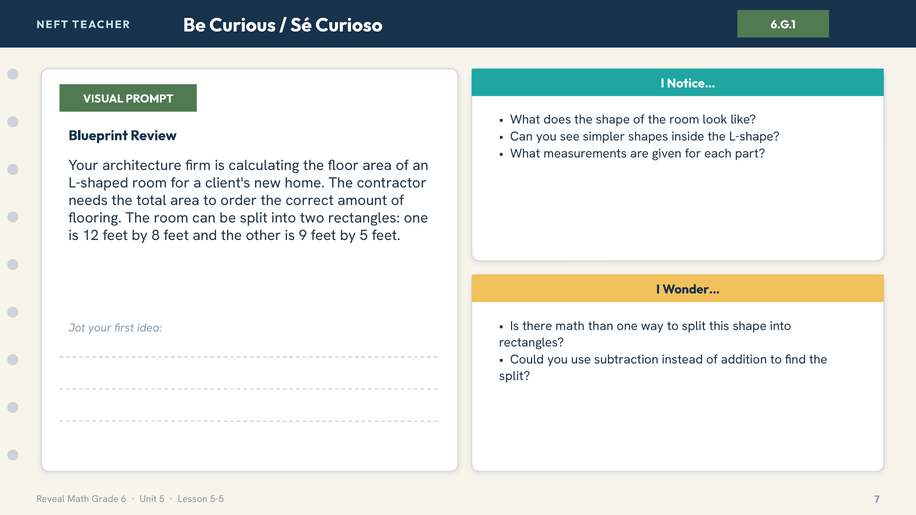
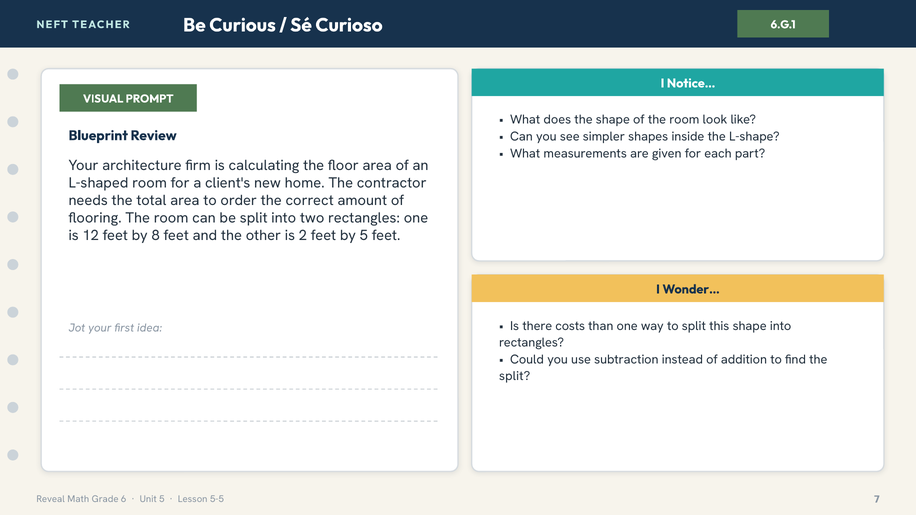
9: 9 -> 2
there math: math -> costs
